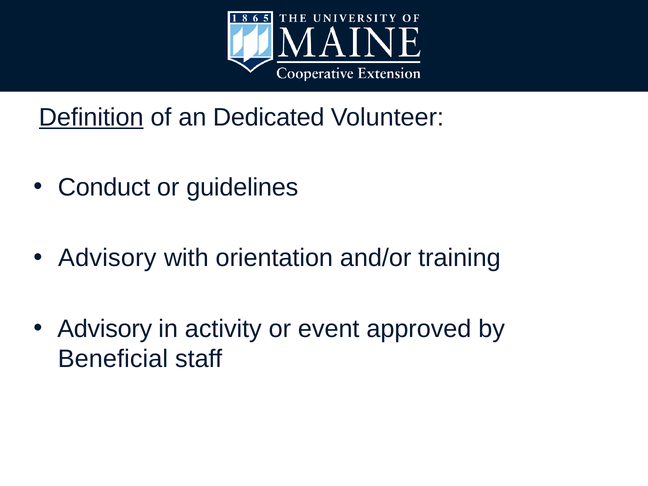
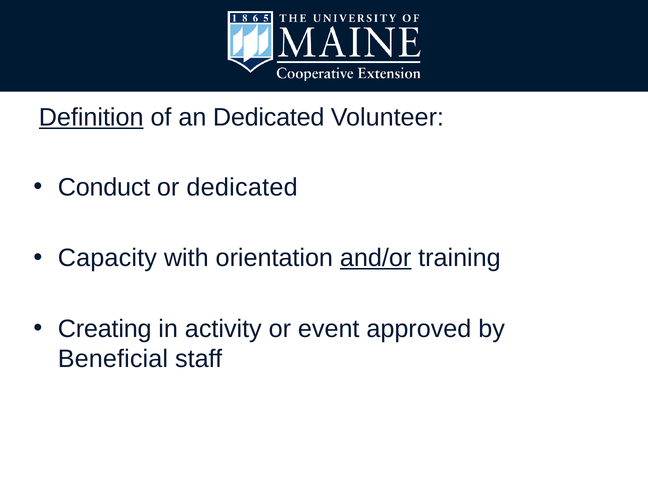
or guidelines: guidelines -> dedicated
Advisory at (107, 258): Advisory -> Capacity
and/or underline: none -> present
Advisory at (105, 329): Advisory -> Creating
